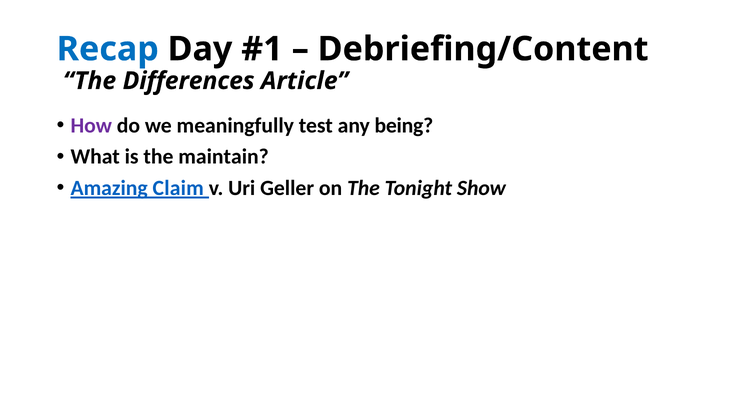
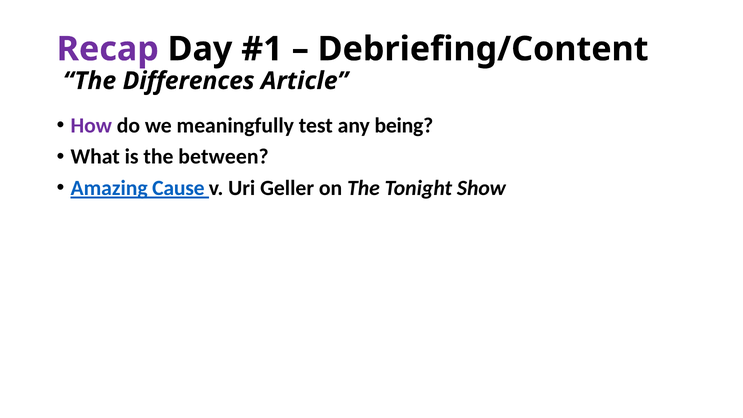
Recap colour: blue -> purple
maintain: maintain -> between
Claim: Claim -> Cause
